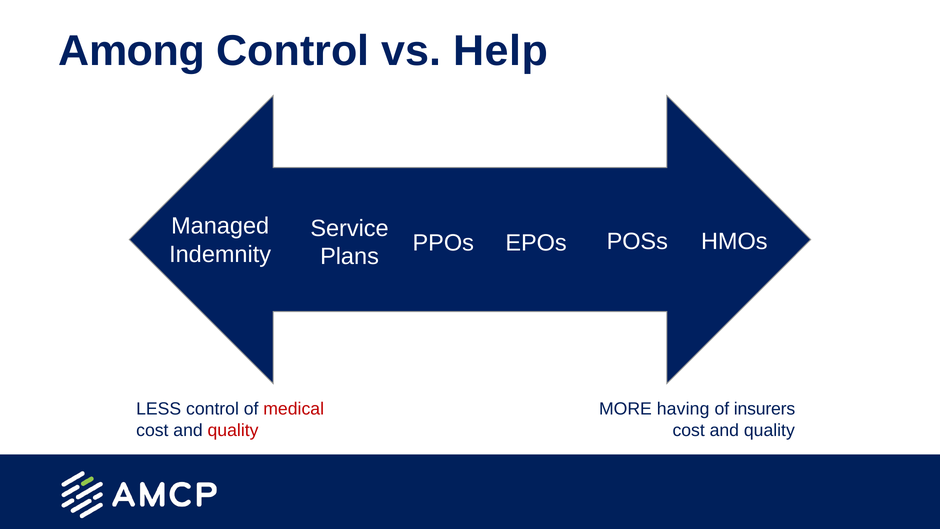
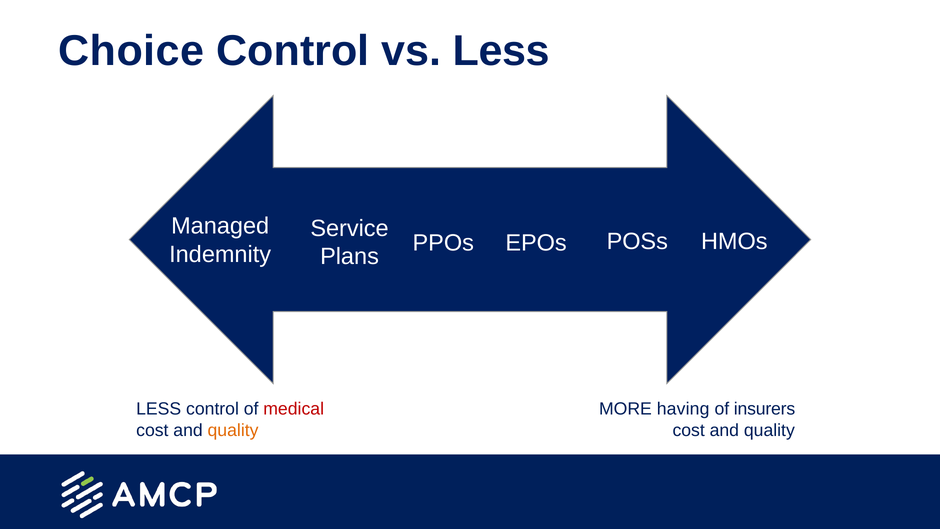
Among: Among -> Choice
vs Help: Help -> Less
quality at (233, 430) colour: red -> orange
